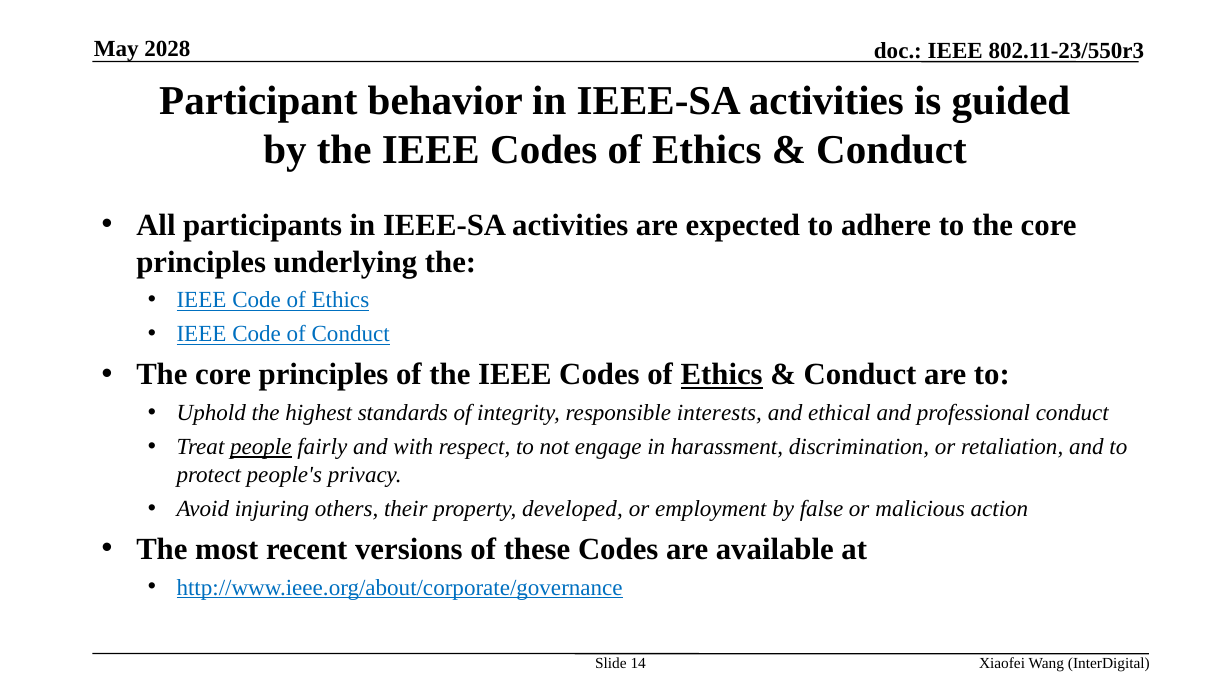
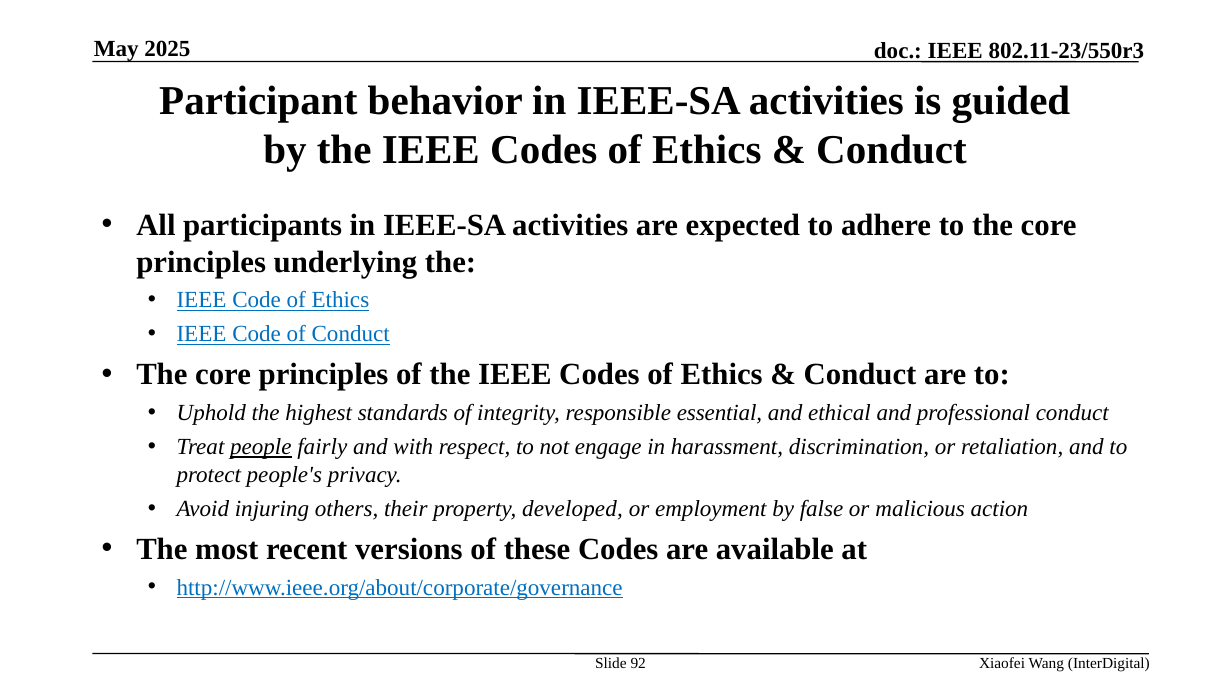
2028: 2028 -> 2025
Ethics at (722, 375) underline: present -> none
interests: interests -> essential
14: 14 -> 92
